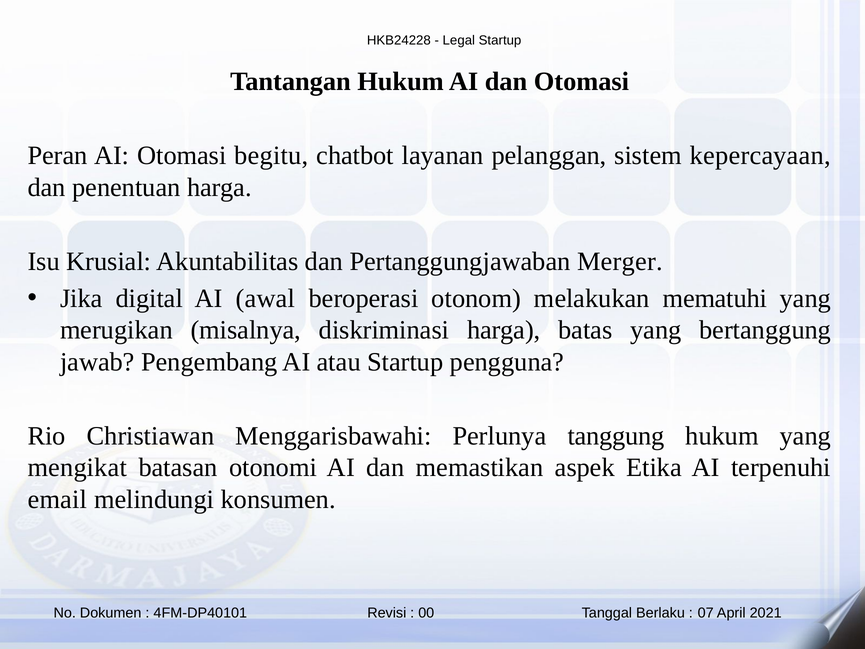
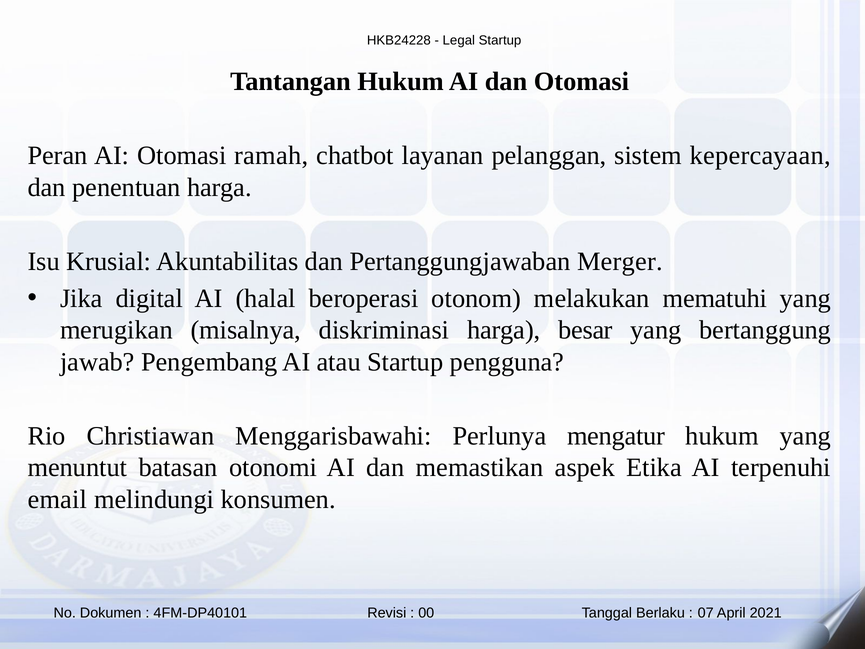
begitu: begitu -> ramah
awal: awal -> halal
batas: batas -> besar
tanggung: tanggung -> mengatur
mengikat: mengikat -> menuntut
